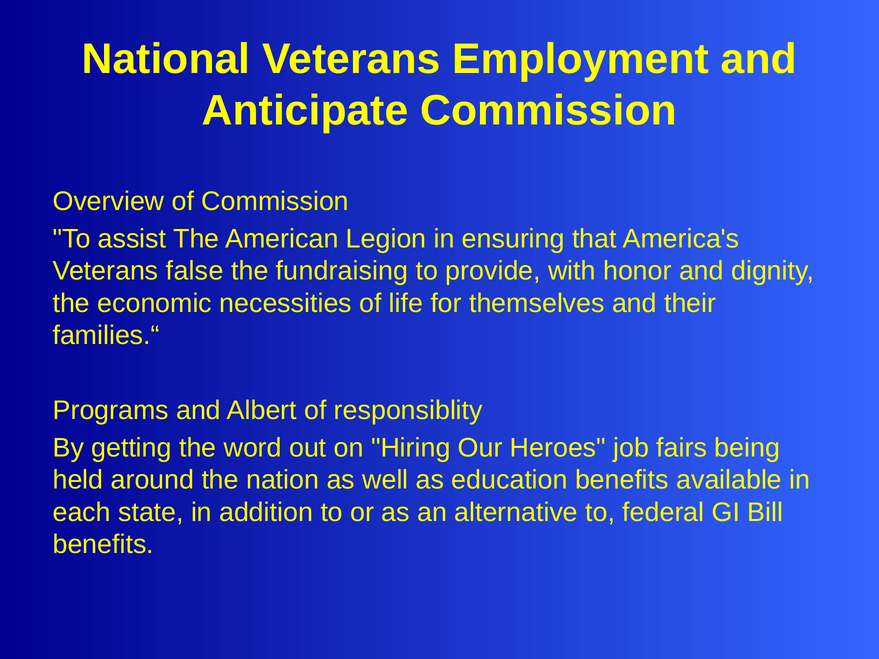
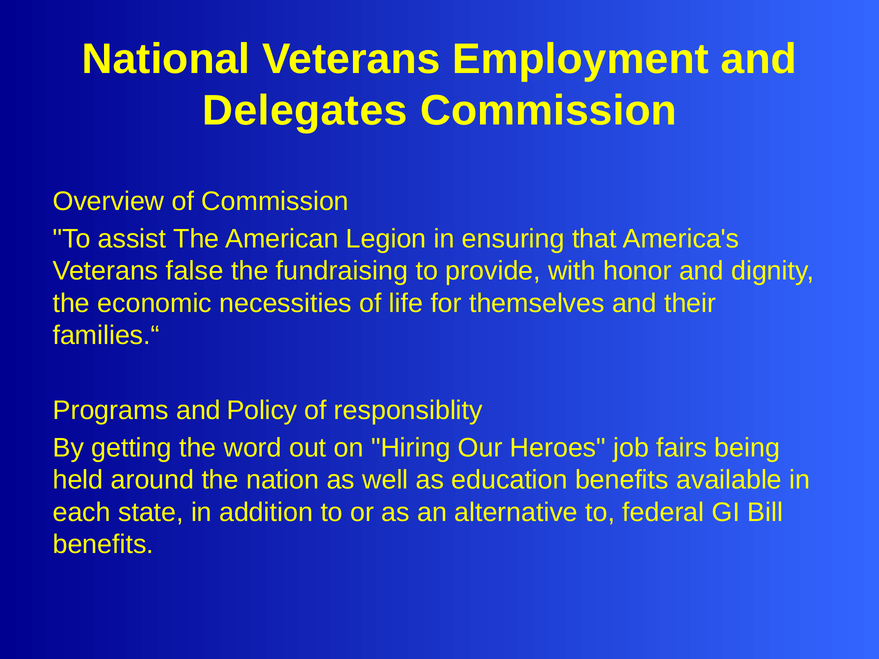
Anticipate: Anticipate -> Delegates
Albert: Albert -> Policy
